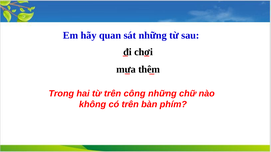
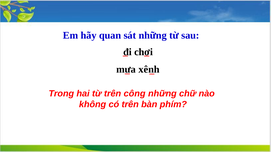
thêm: thêm -> xênh
